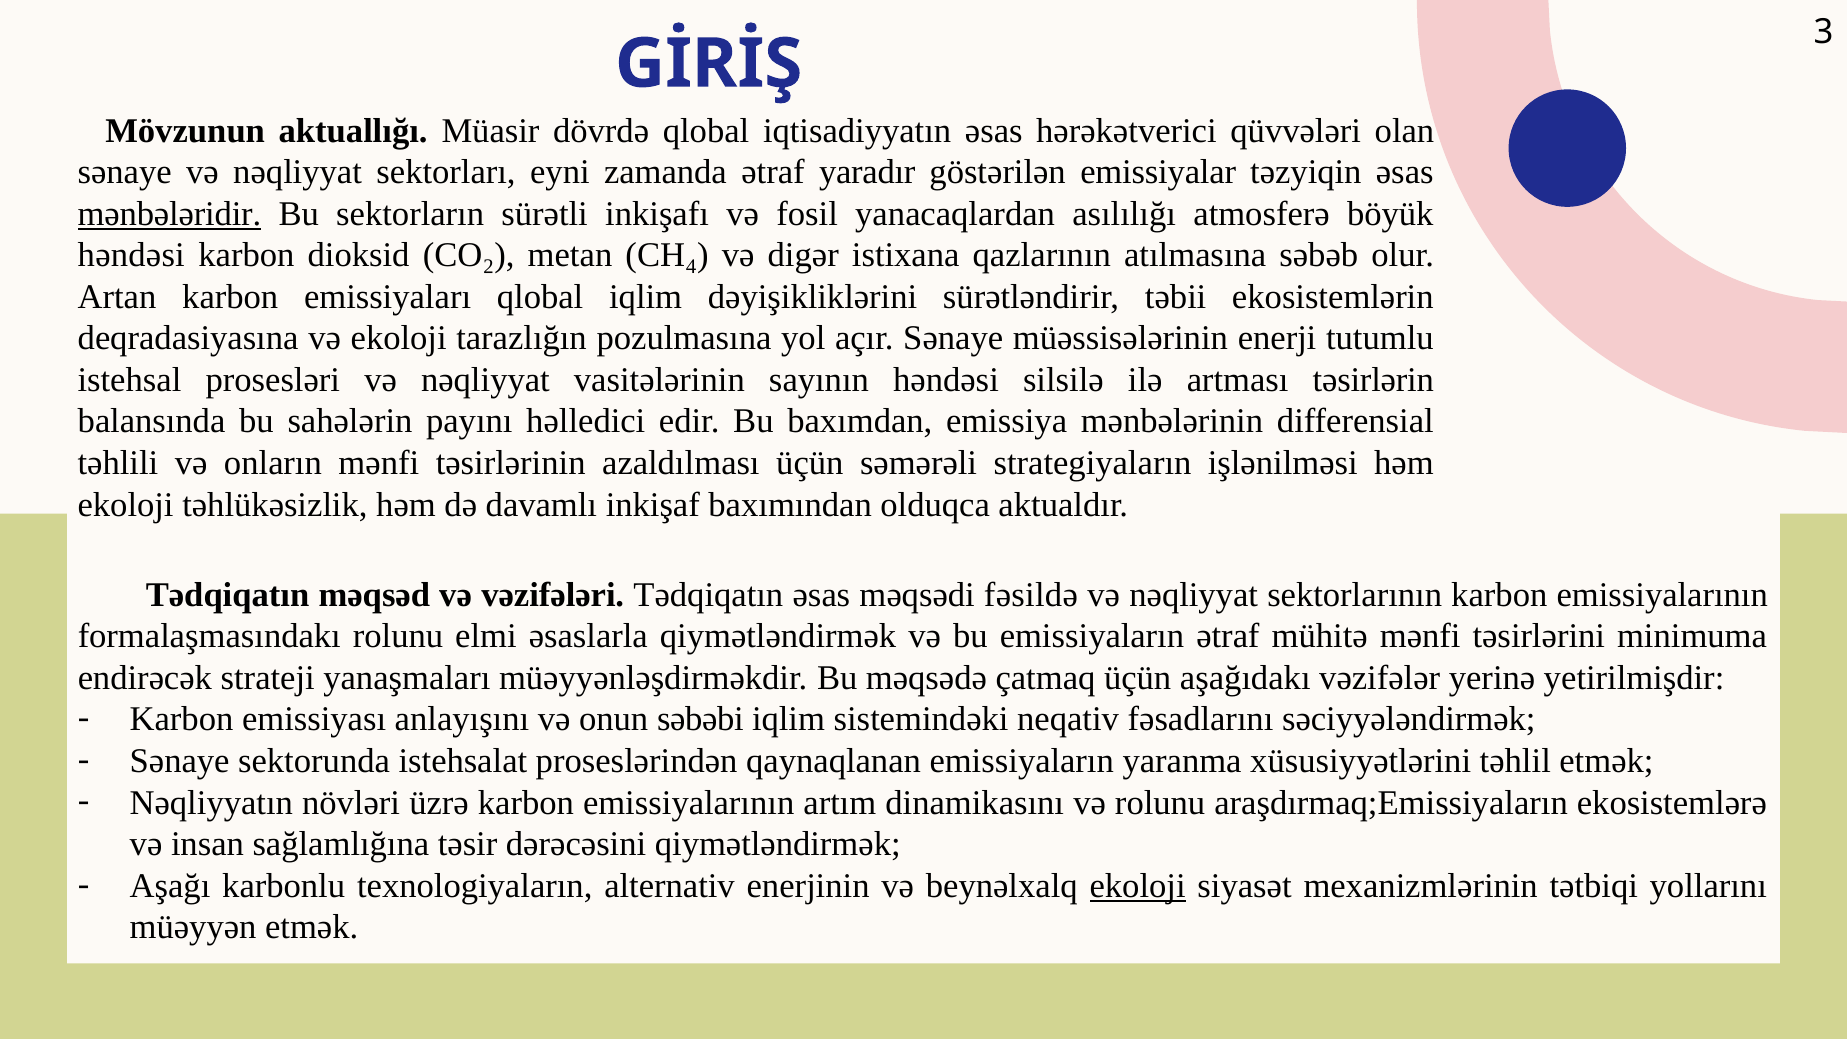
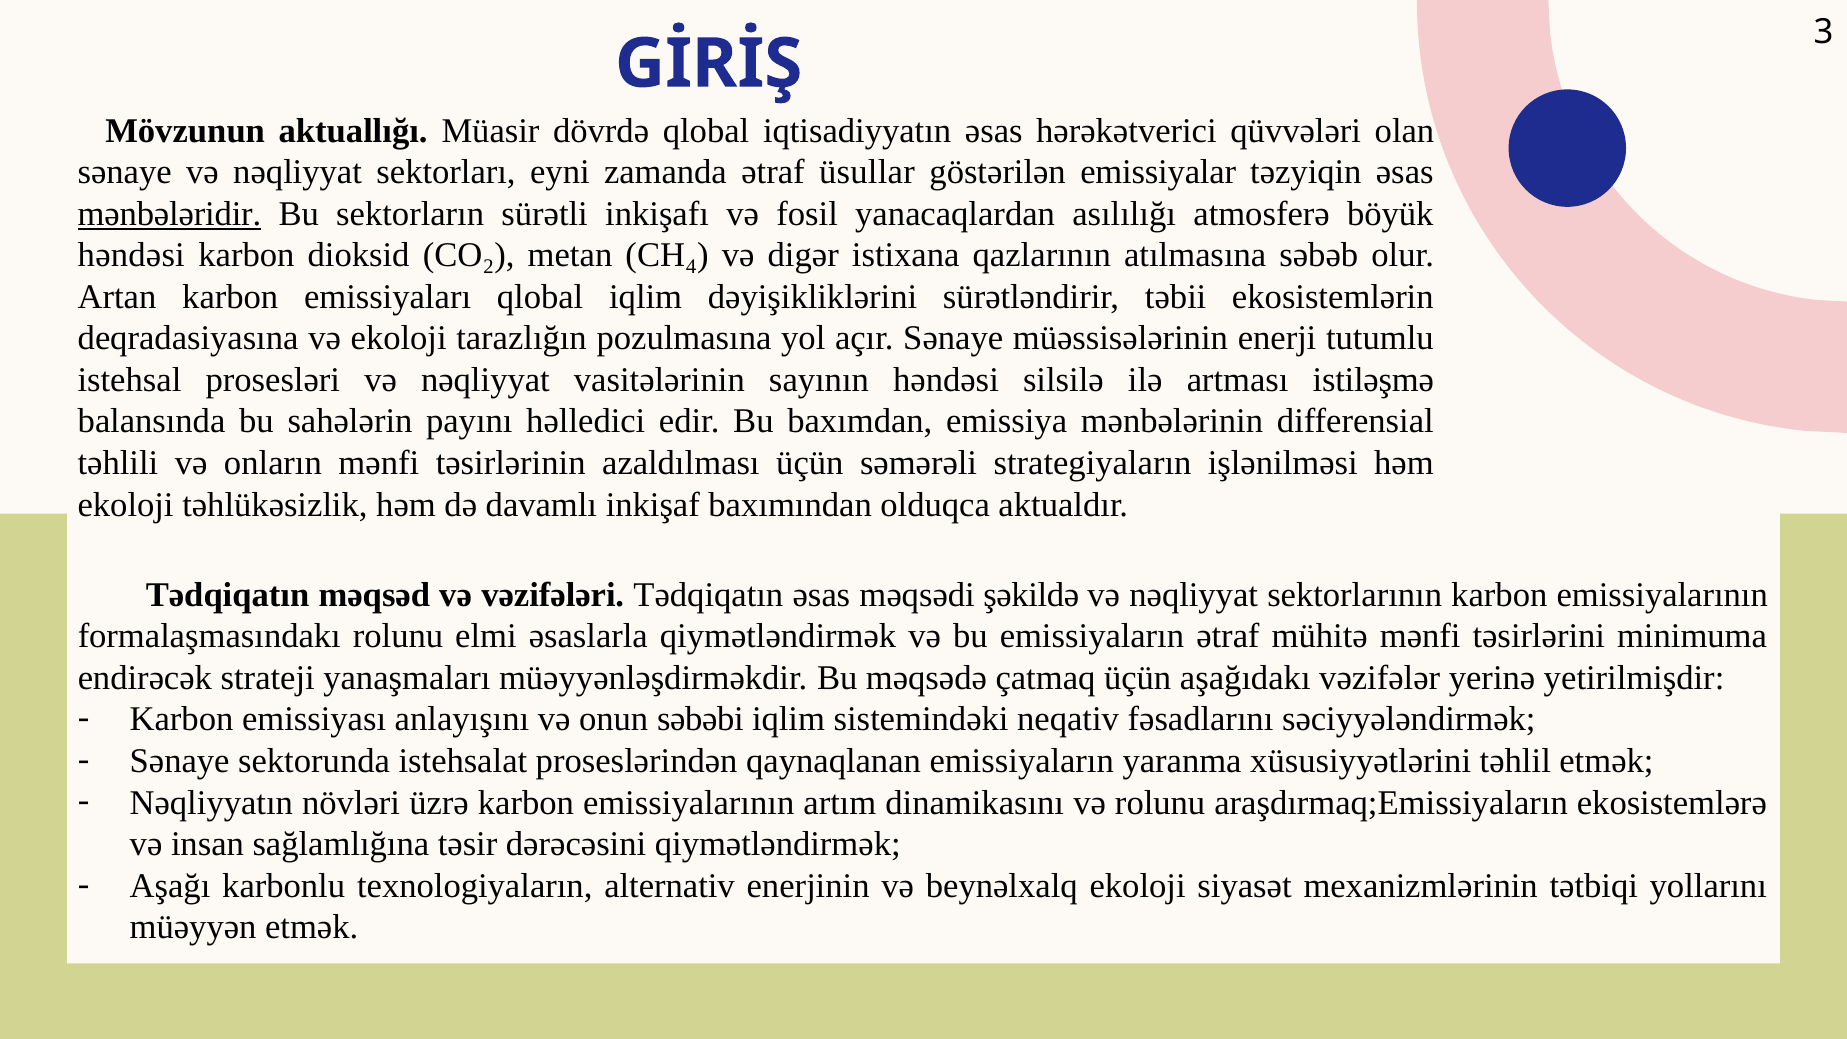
yaradır: yaradır -> üsullar
təsirlərin: təsirlərin -> istiləşmə
fəsildə: fəsildə -> şəkildə
ekoloji at (1138, 886) underline: present -> none
